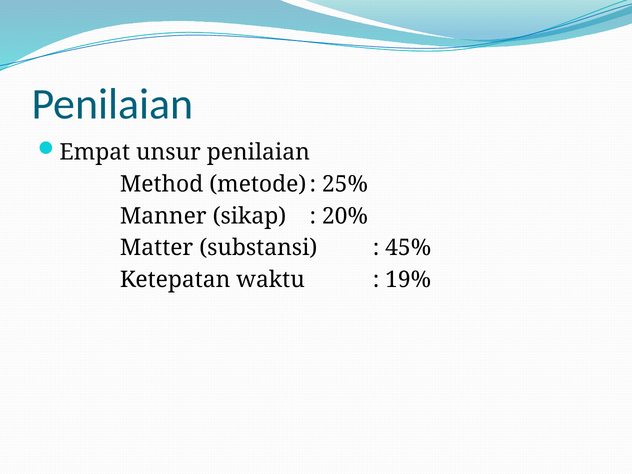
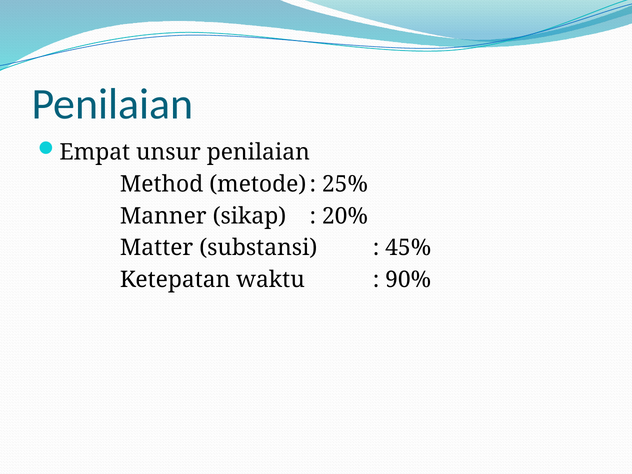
19%: 19% -> 90%
